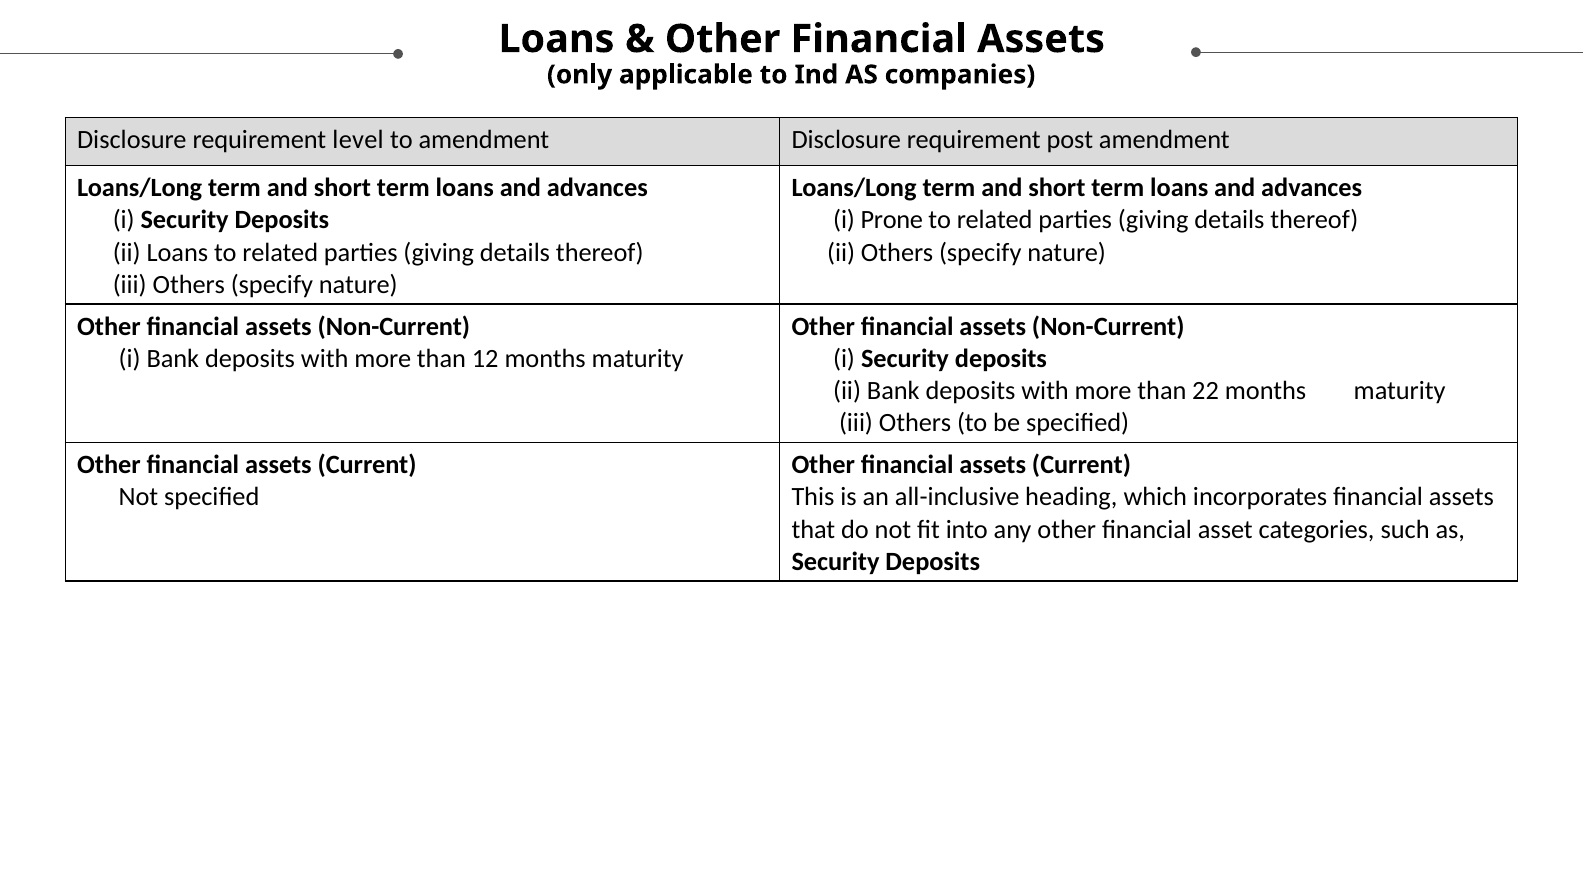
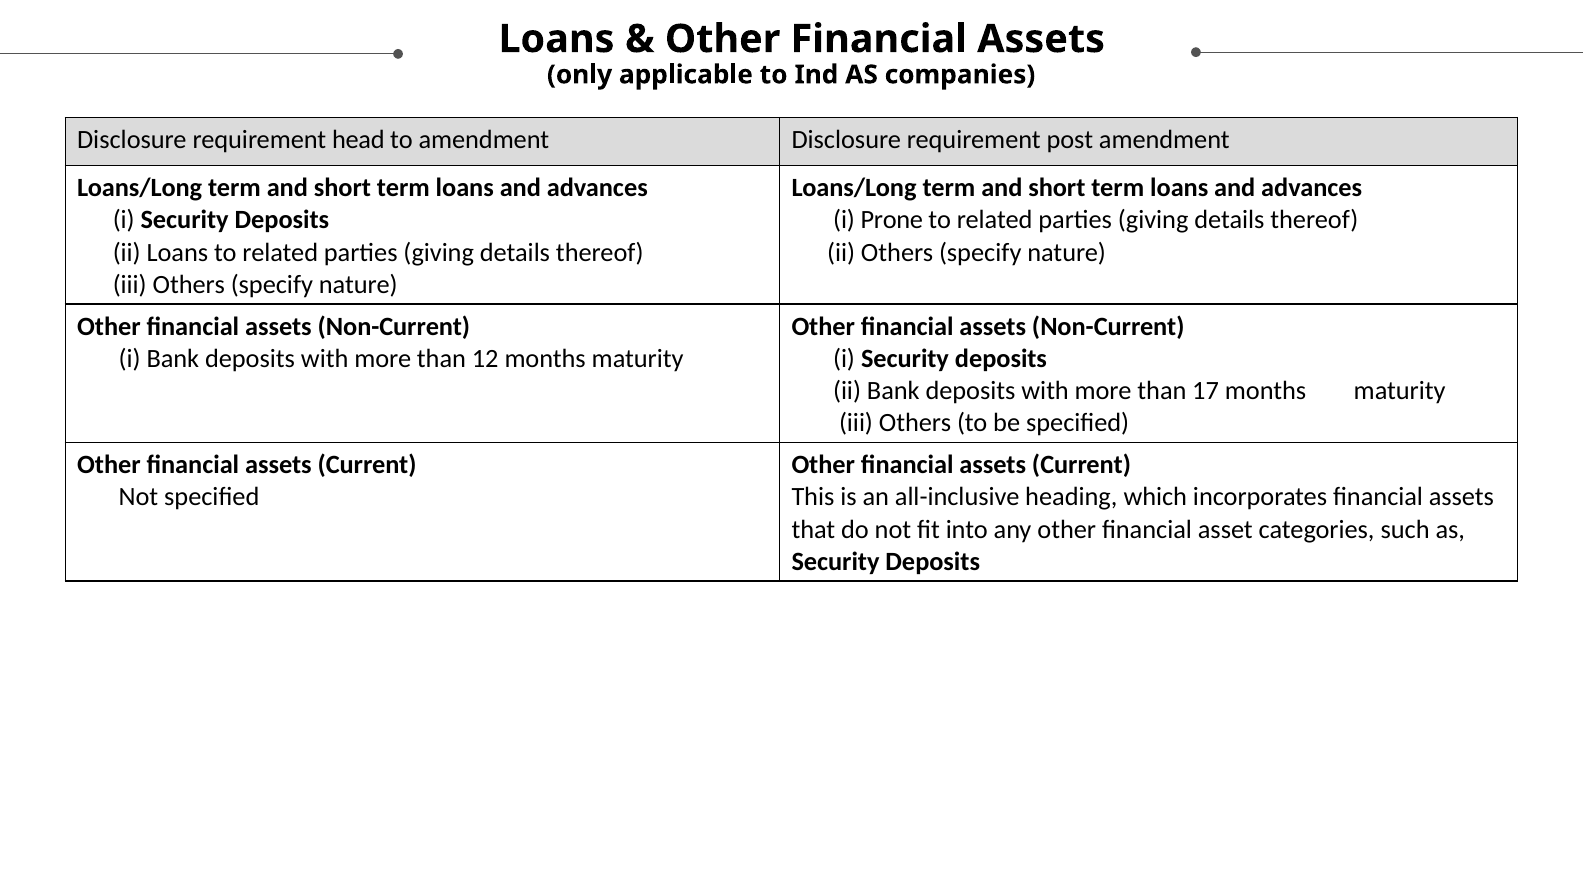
level: level -> head
22: 22 -> 17
